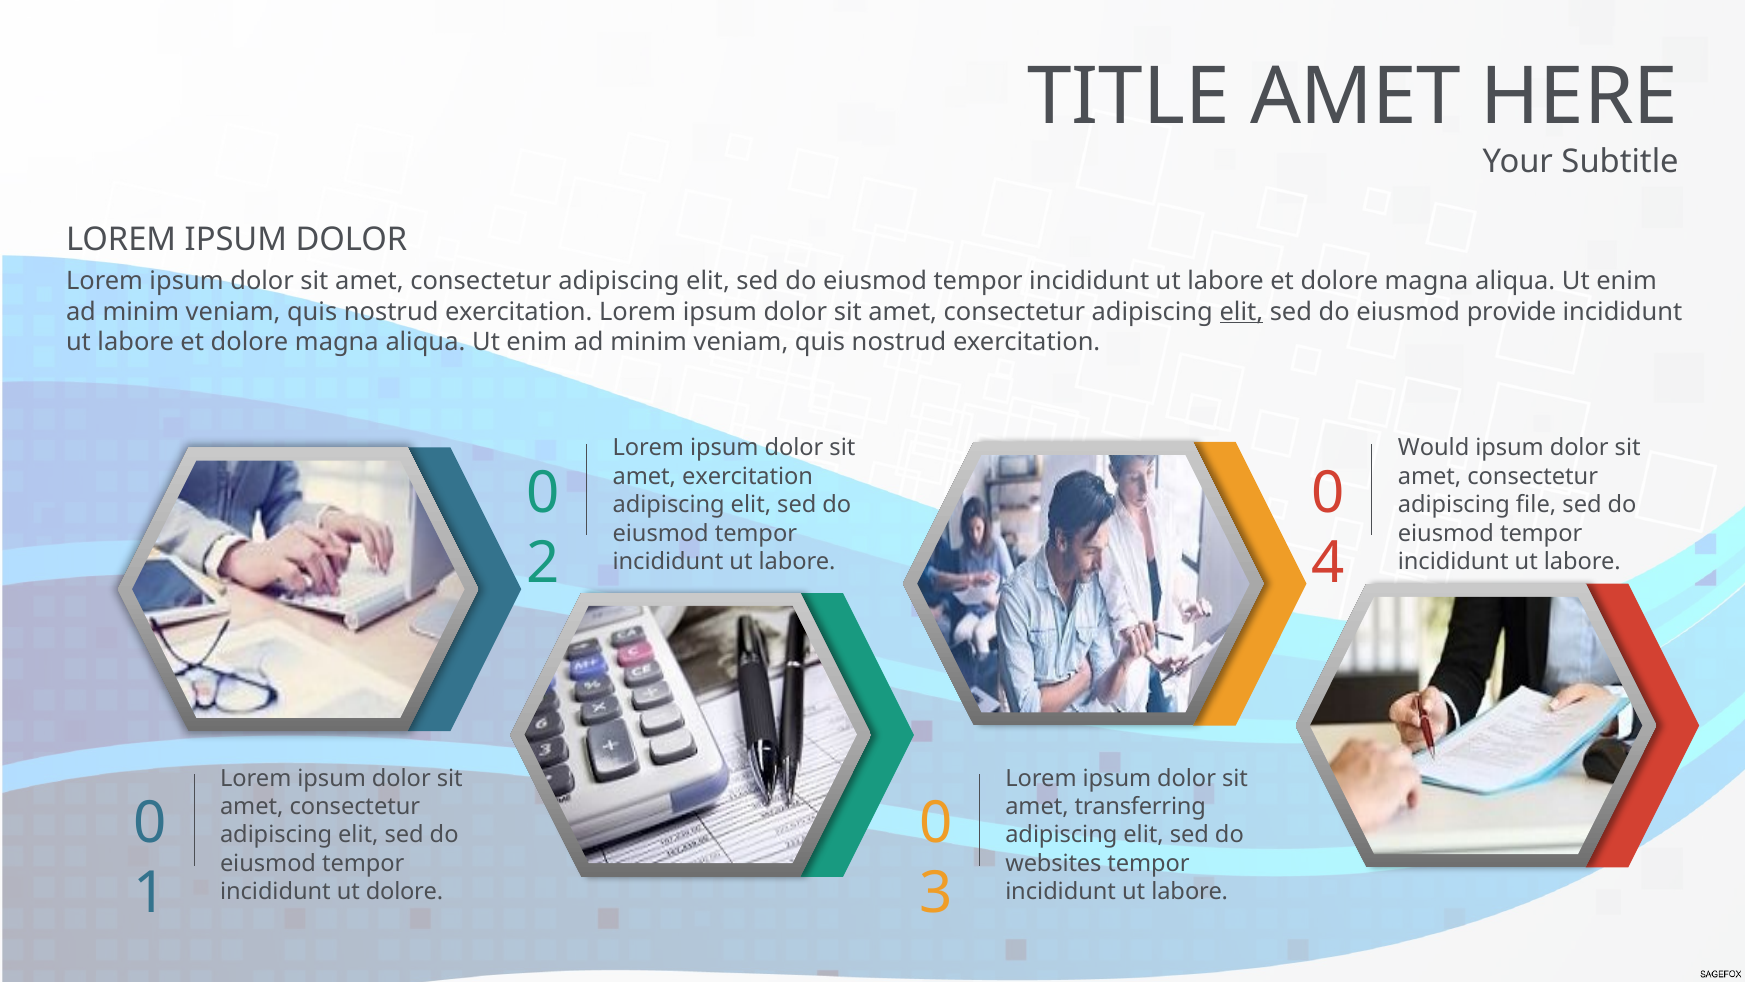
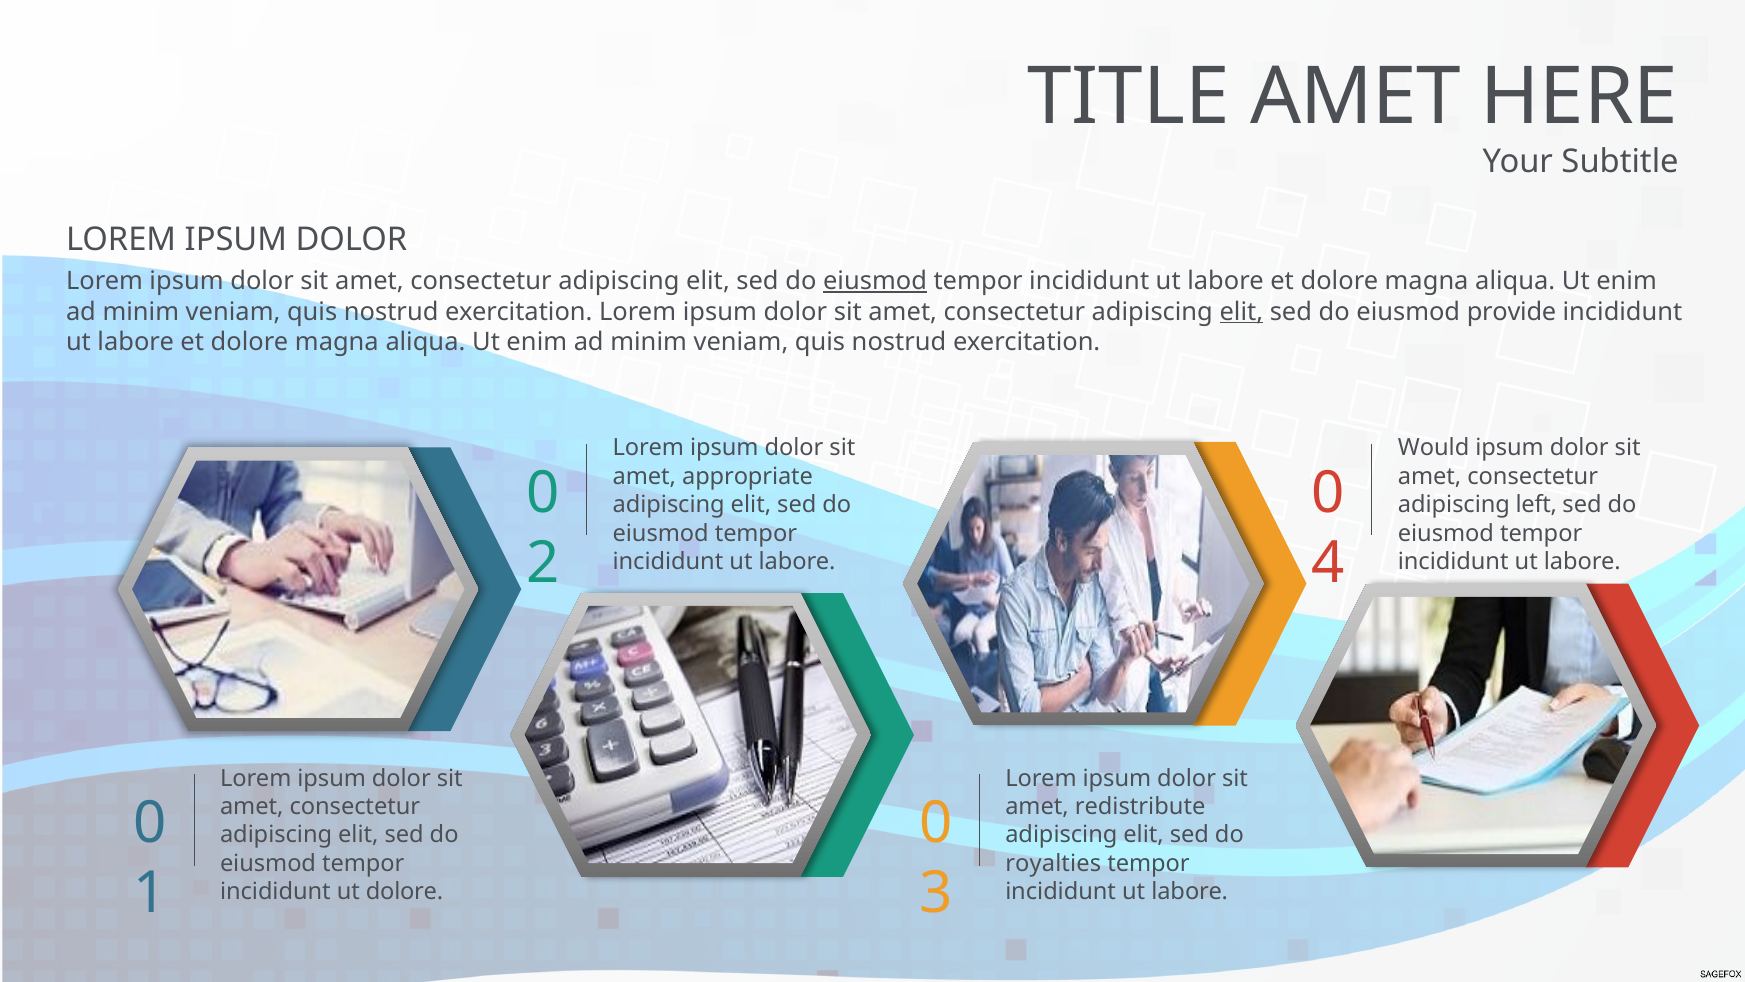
eiusmod at (875, 281) underline: none -> present
amet exercitation: exercitation -> appropriate
file: file -> left
transferring: transferring -> redistribute
websites: websites -> royalties
